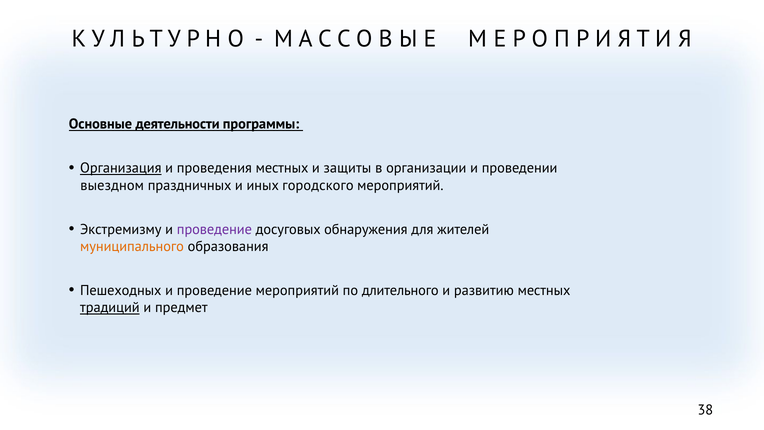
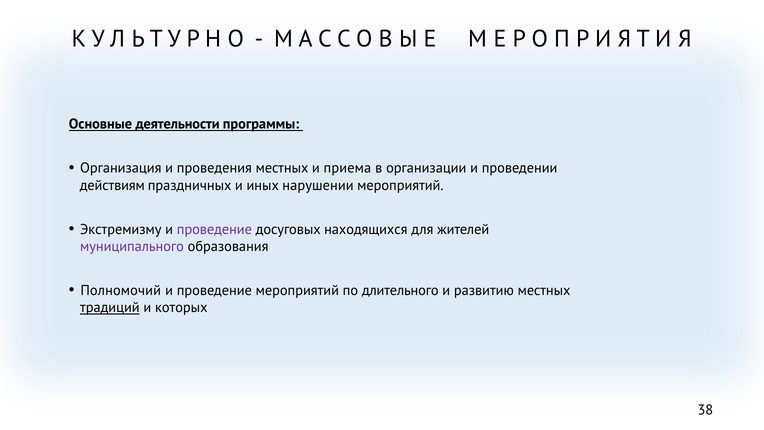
Организация underline: present -> none
защиты: защиты -> приема
выездном: выездном -> действиям
городского: городского -> нарушении
обнаружения: обнаружения -> находящихся
муниципального colour: orange -> purple
Пешеходных: Пешеходных -> Полномочий
предмет: предмет -> которых
